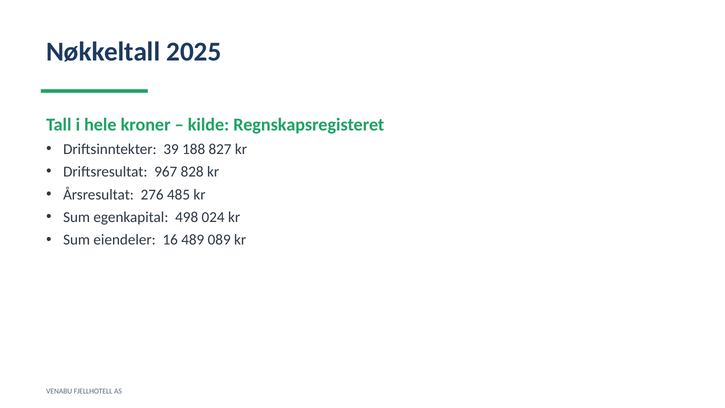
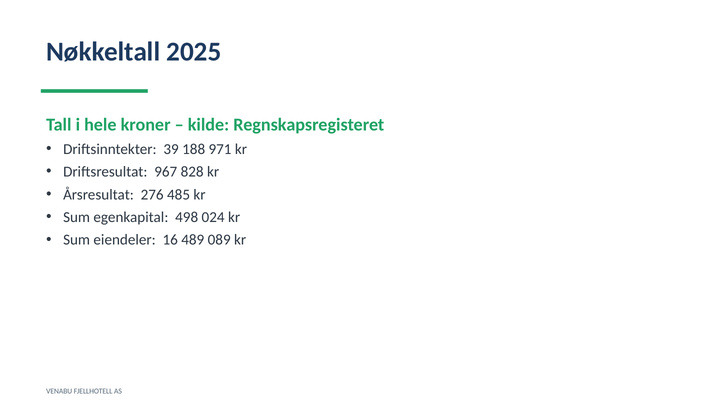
827: 827 -> 971
